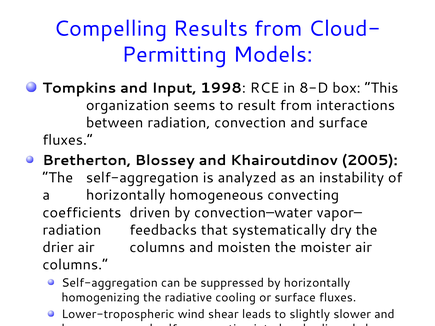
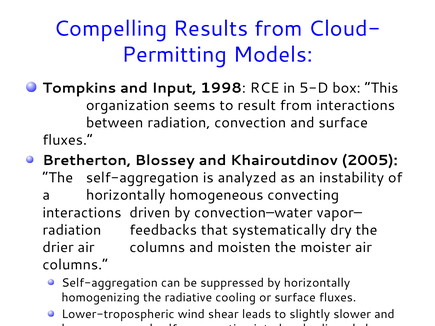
8-D: 8-D -> 5-D
coefficients at (82, 213): coefficients -> interactions
